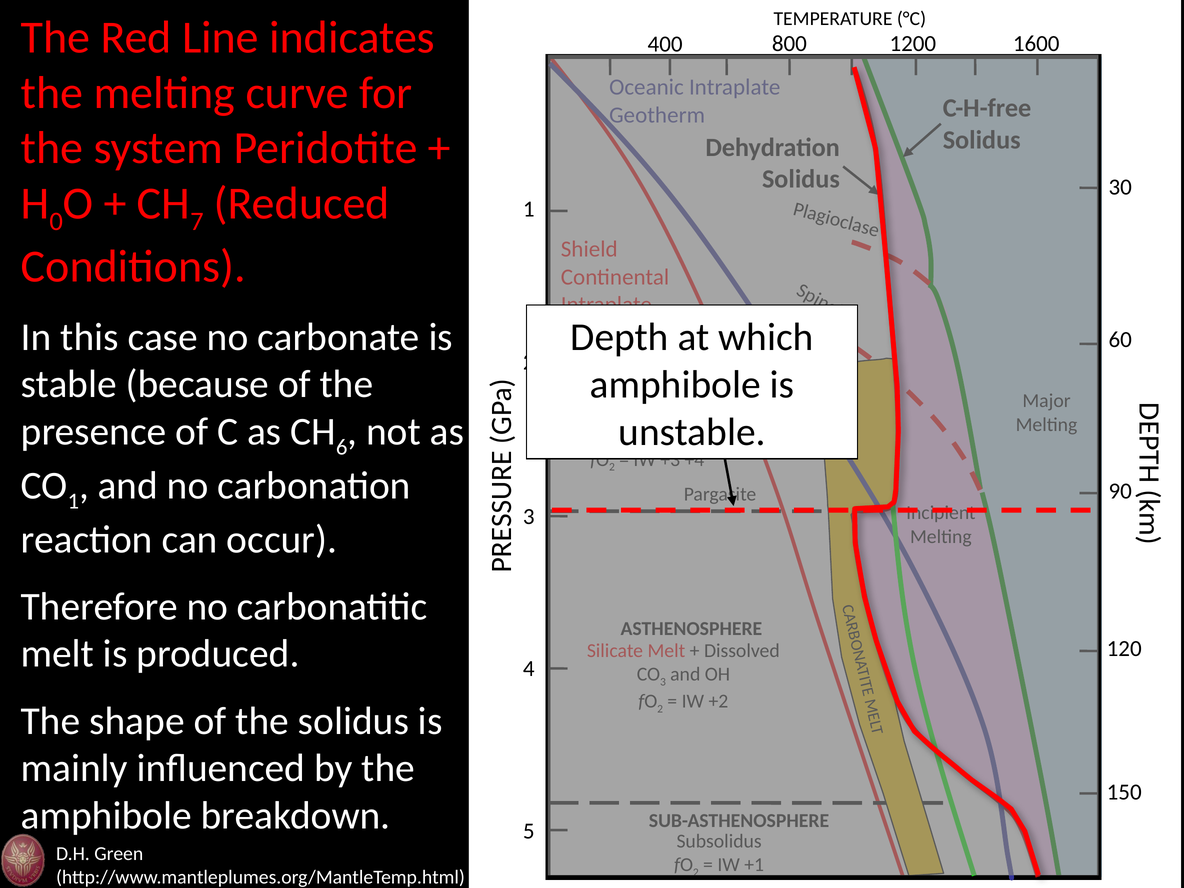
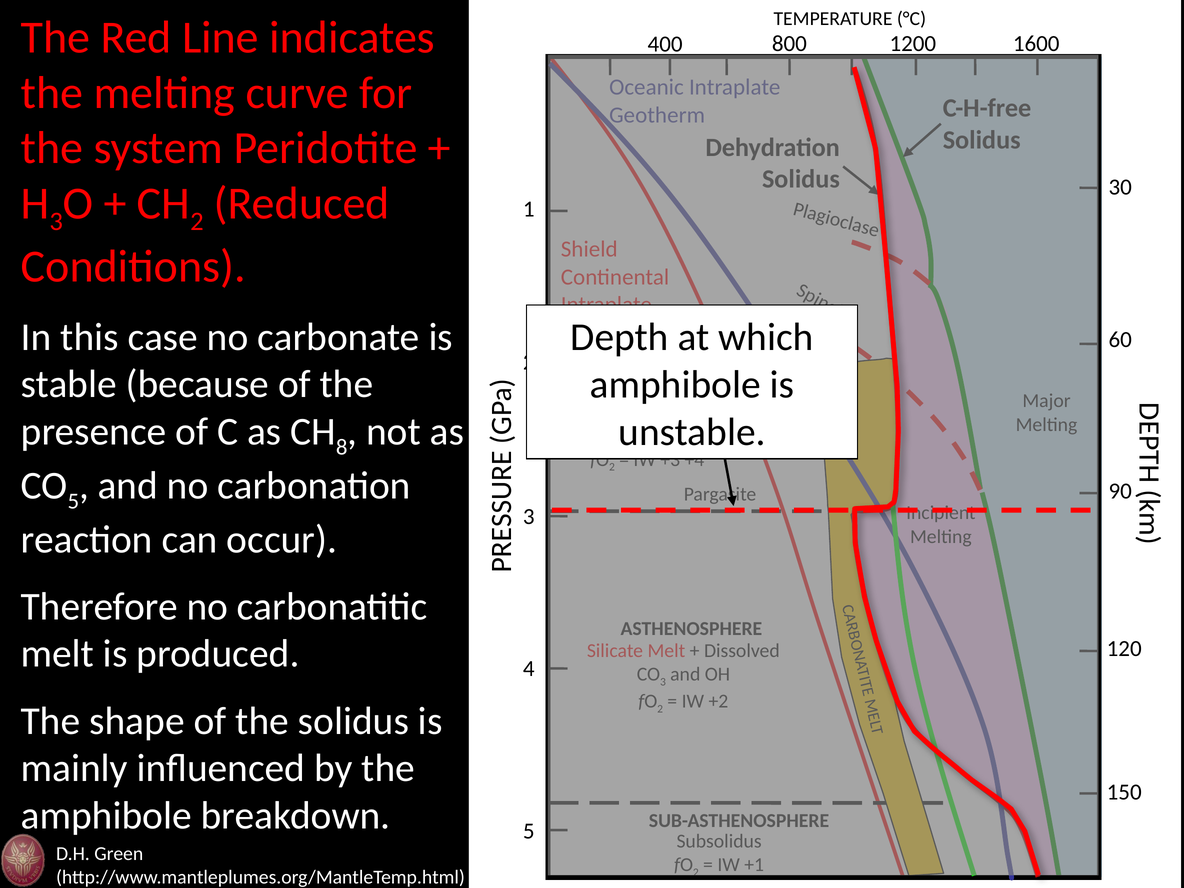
0 at (56, 221): 0 -> 3
7 at (197, 221): 7 -> 2
6: 6 -> 8
1 at (73, 501): 1 -> 5
